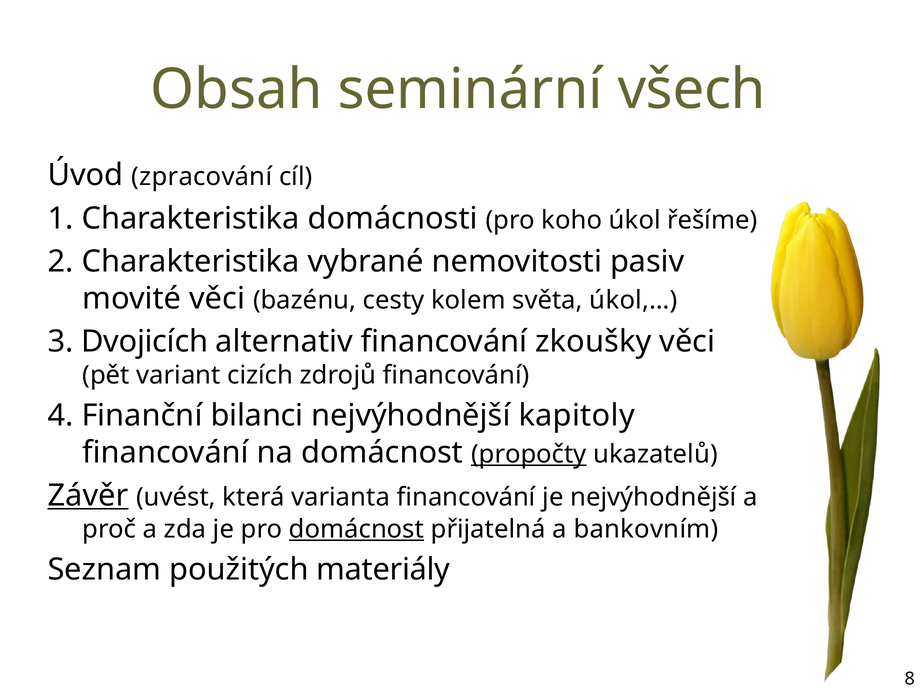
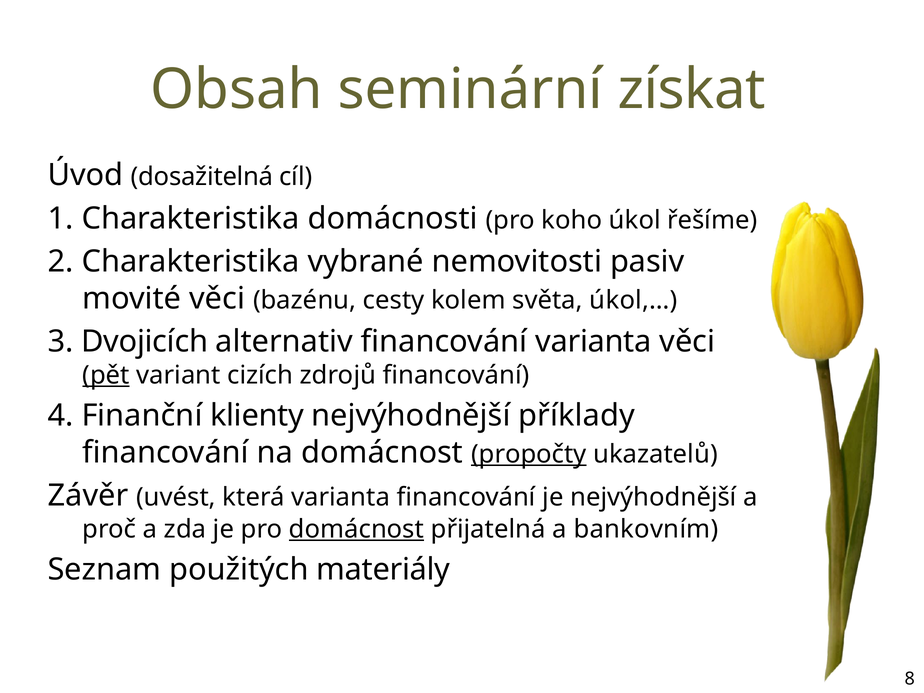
všech: všech -> získat
zpracování: zpracování -> dosažitelná
financování zkoušky: zkoušky -> varianta
pět underline: none -> present
bilanci: bilanci -> klienty
kapitoly: kapitoly -> příklady
Závěr underline: present -> none
